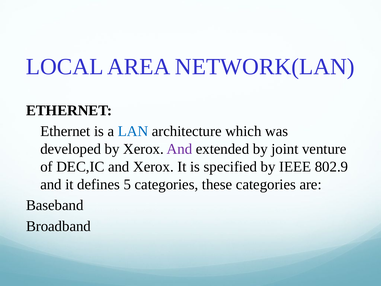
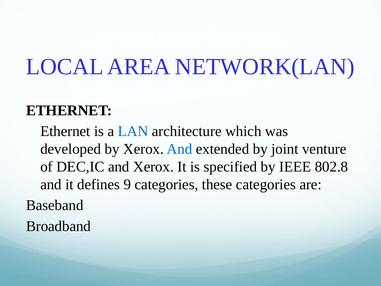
And at (179, 149) colour: purple -> blue
802.9: 802.9 -> 802.8
5: 5 -> 9
